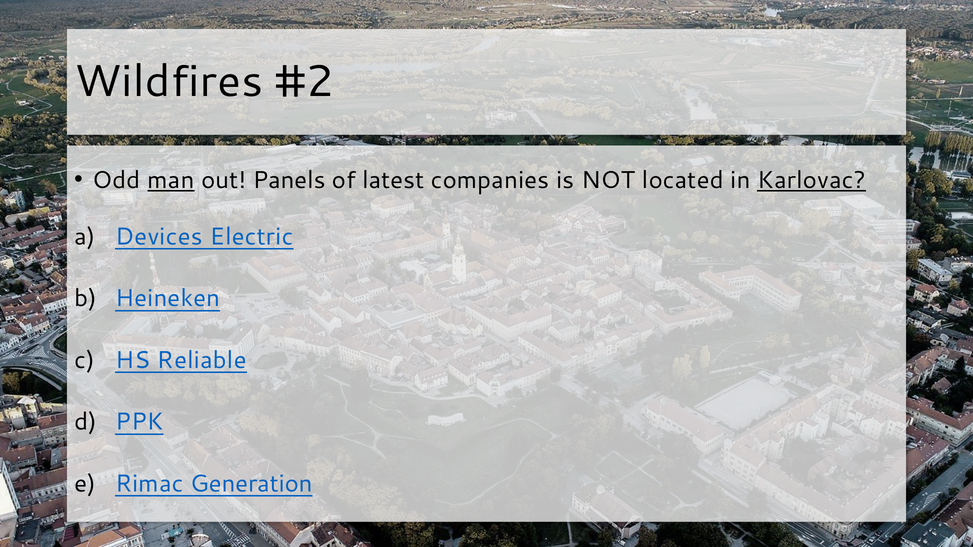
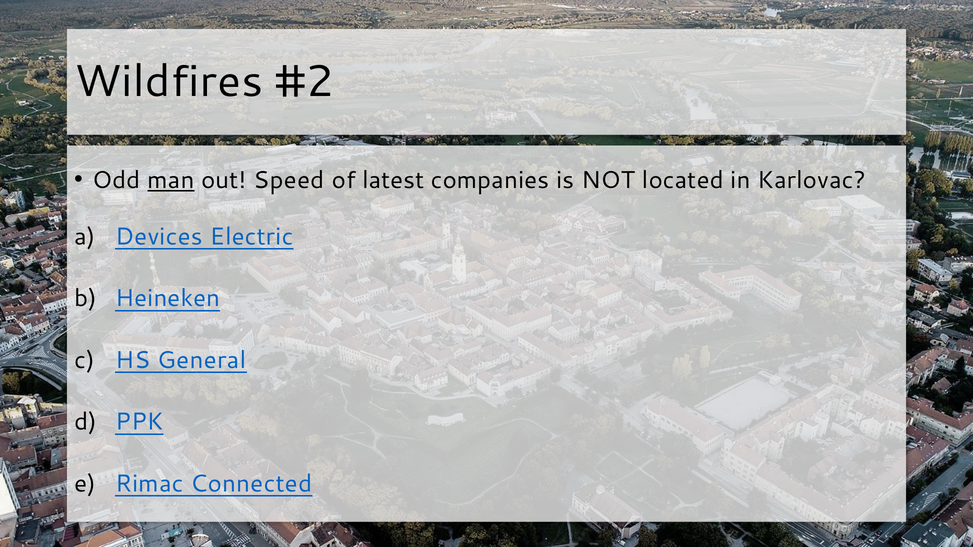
Panels: Panels -> Speed
Karlovac underline: present -> none
Reliable: Reliable -> General
Generation: Generation -> Connected
